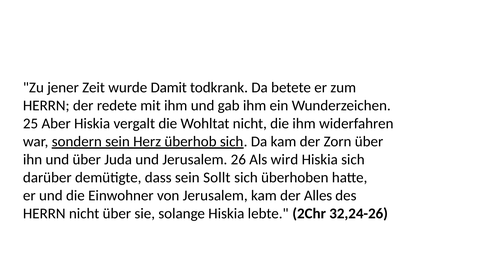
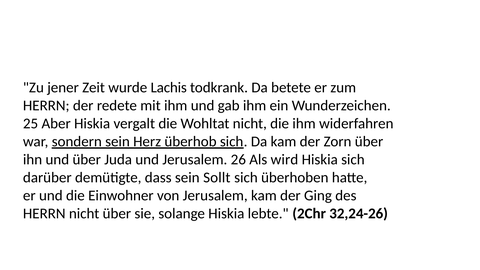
Damit: Damit -> Lachis
Alles: Alles -> Ging
